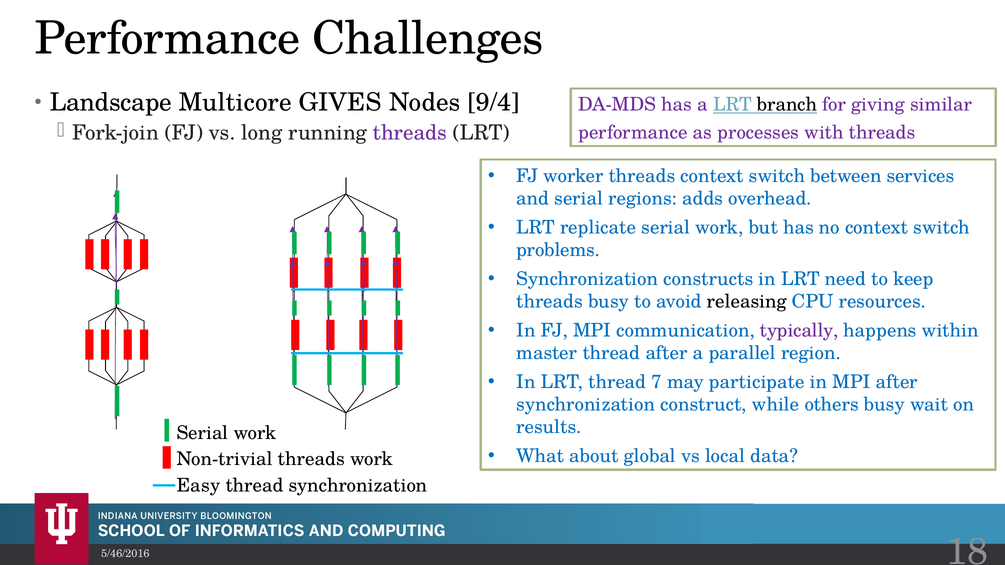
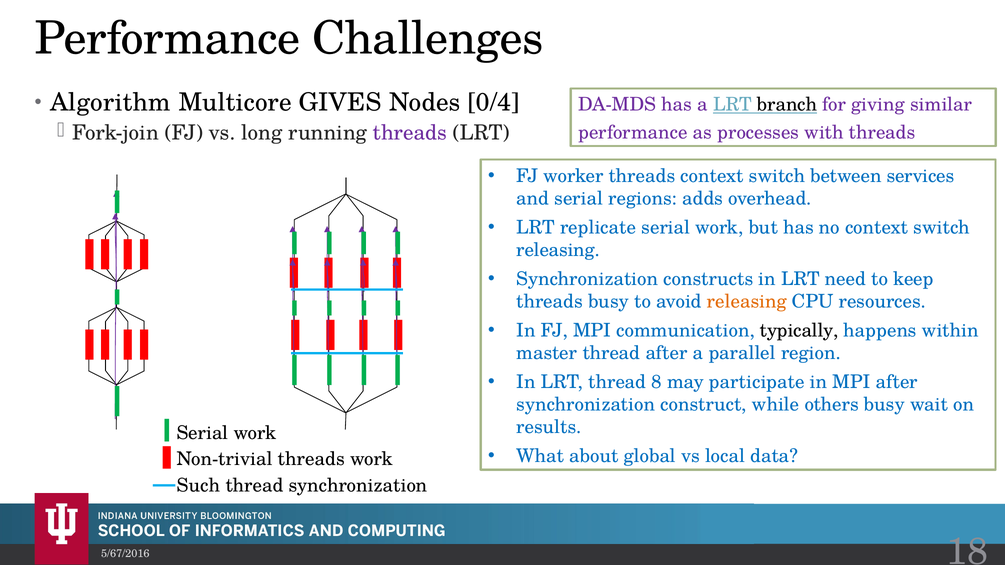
Landscape: Landscape -> Algorithm
9/4: 9/4 -> 0/4
problems at (558, 250): problems -> releasing
releasing at (747, 302) colour: black -> orange
typically colour: purple -> black
7: 7 -> 8
Easy: Easy -> Such
5/46/2016: 5/46/2016 -> 5/67/2016
